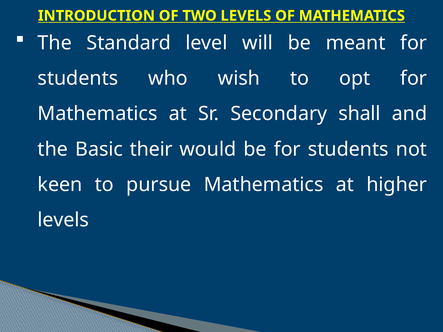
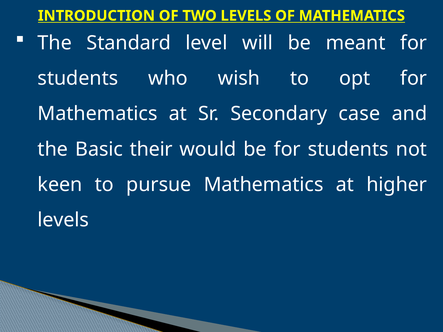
shall: shall -> case
